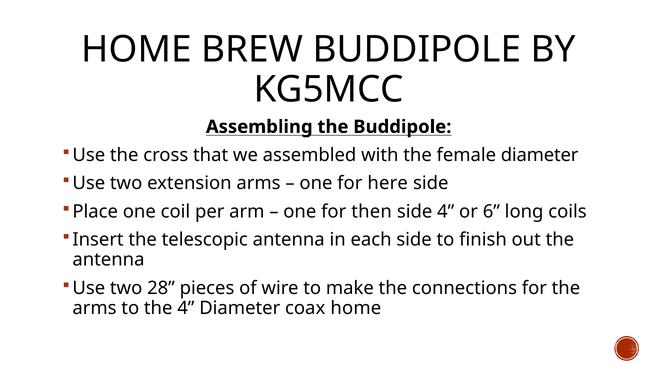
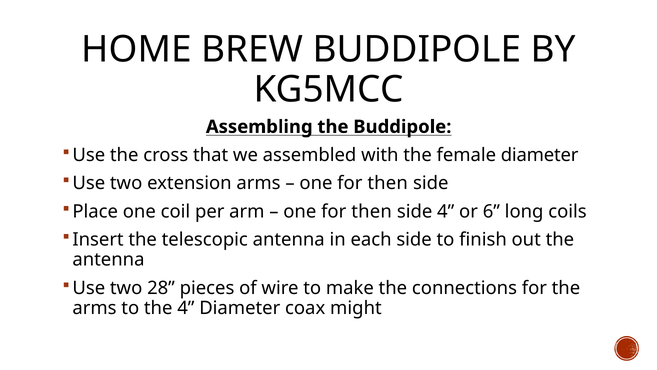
here at (388, 183): here -> then
coax home: home -> might
